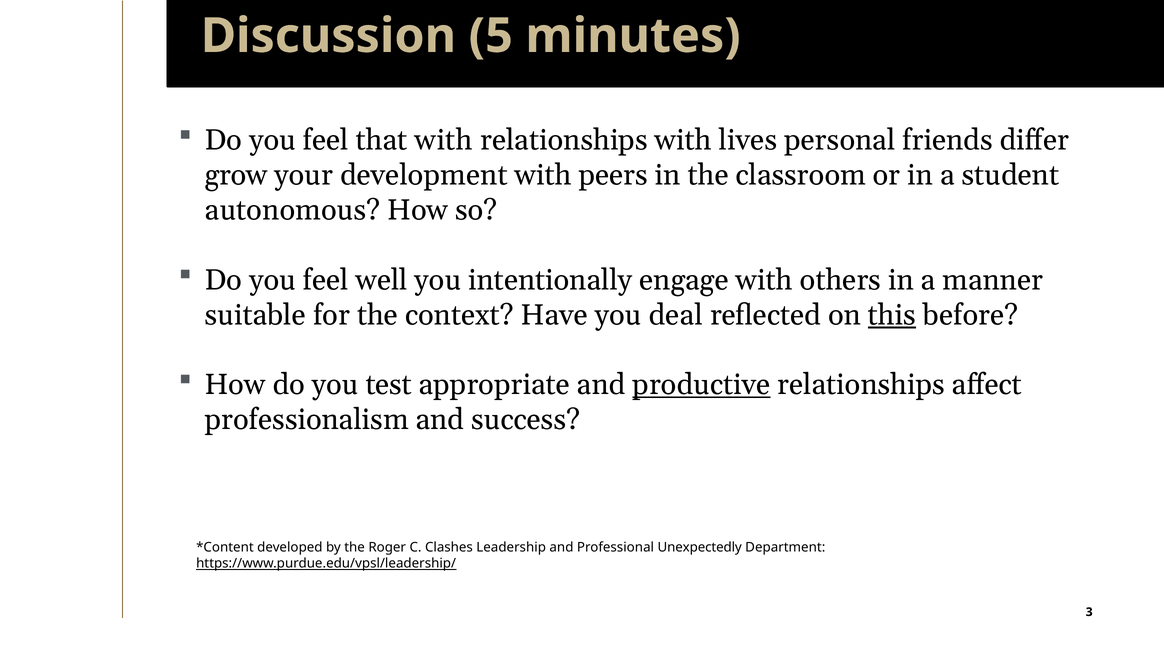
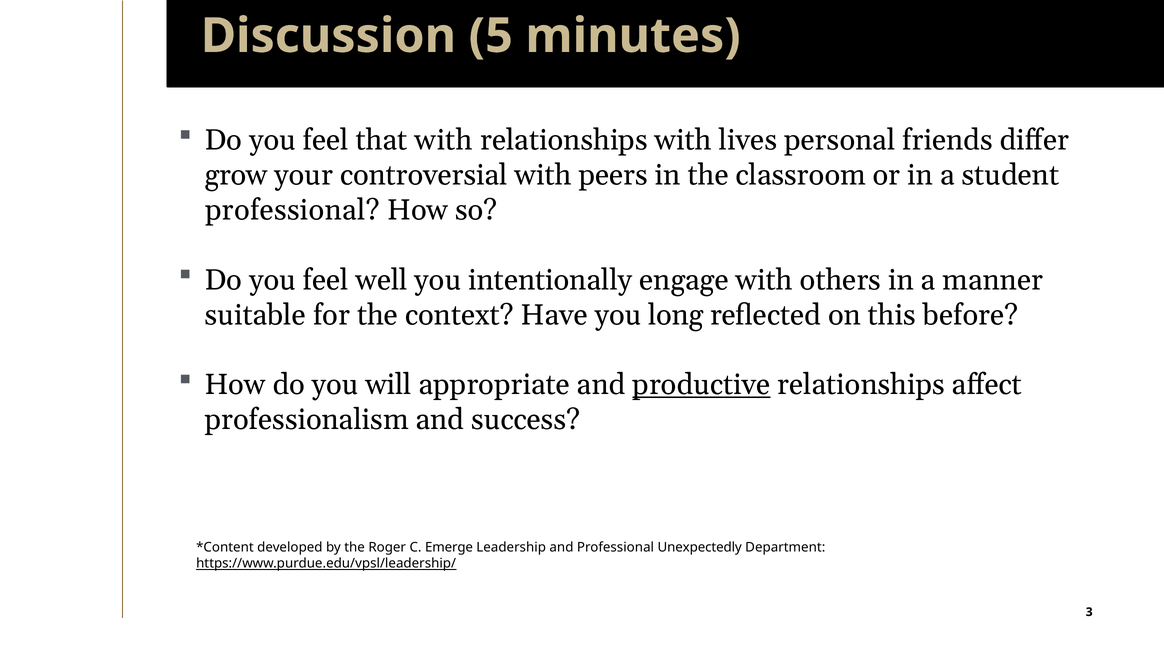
development: development -> controversial
autonomous at (292, 210): autonomous -> professional
deal: deal -> long
this underline: present -> none
test: test -> will
Clashes: Clashes -> Emerge
